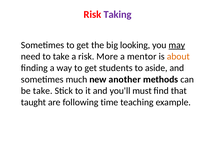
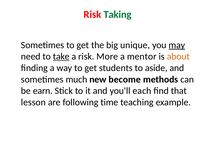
Taking colour: purple -> green
looking: looking -> unique
take at (61, 57) underline: none -> present
another: another -> become
be take: take -> earn
must: must -> each
taught: taught -> lesson
